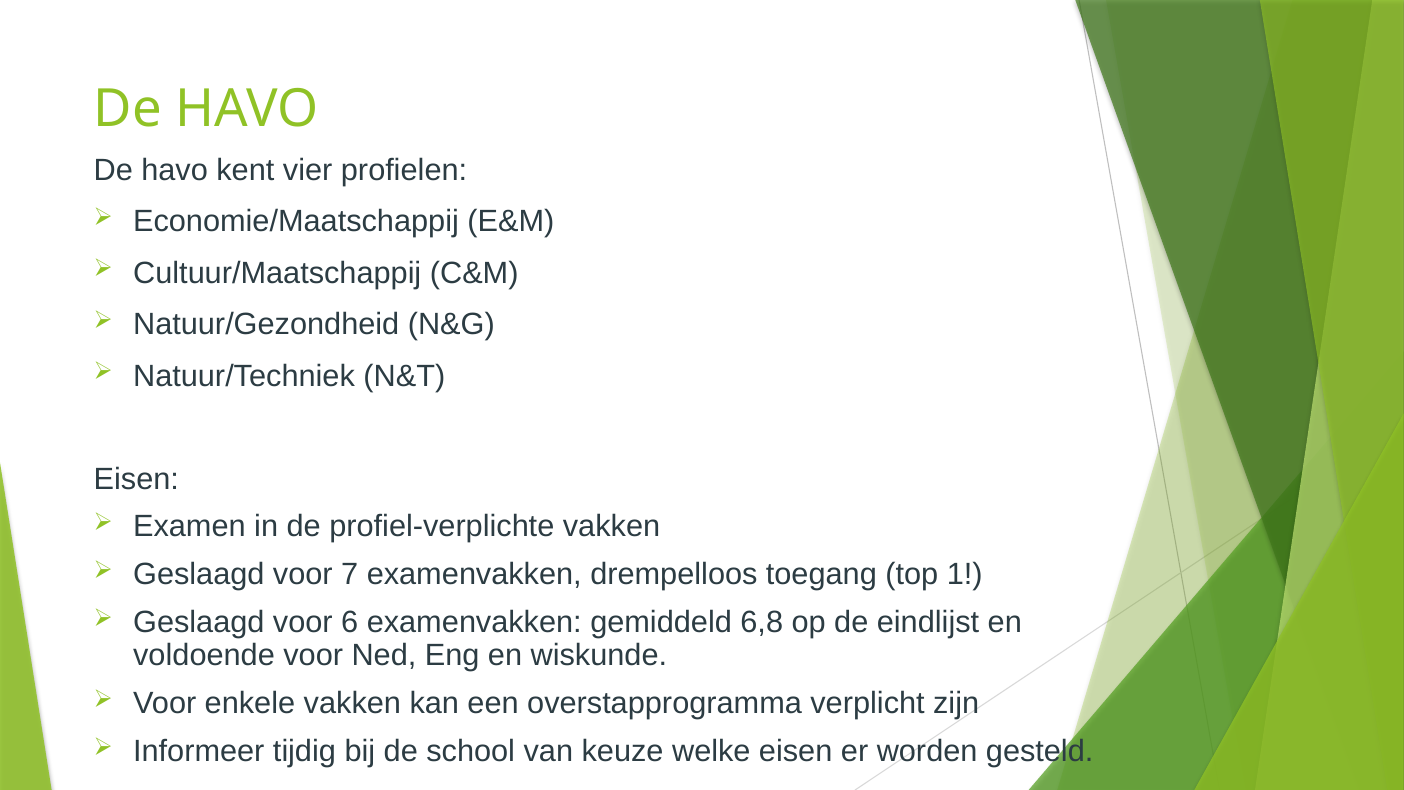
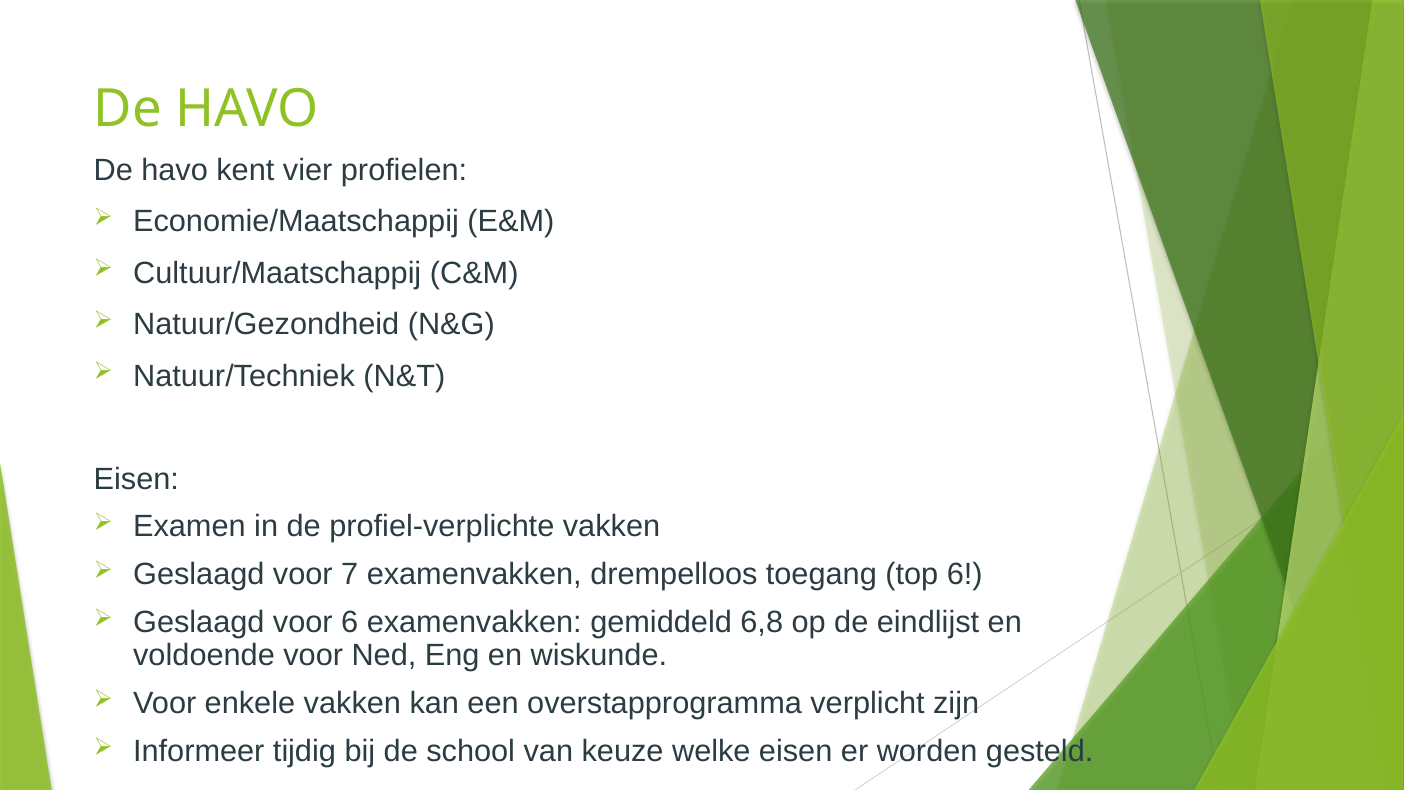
top 1: 1 -> 6
